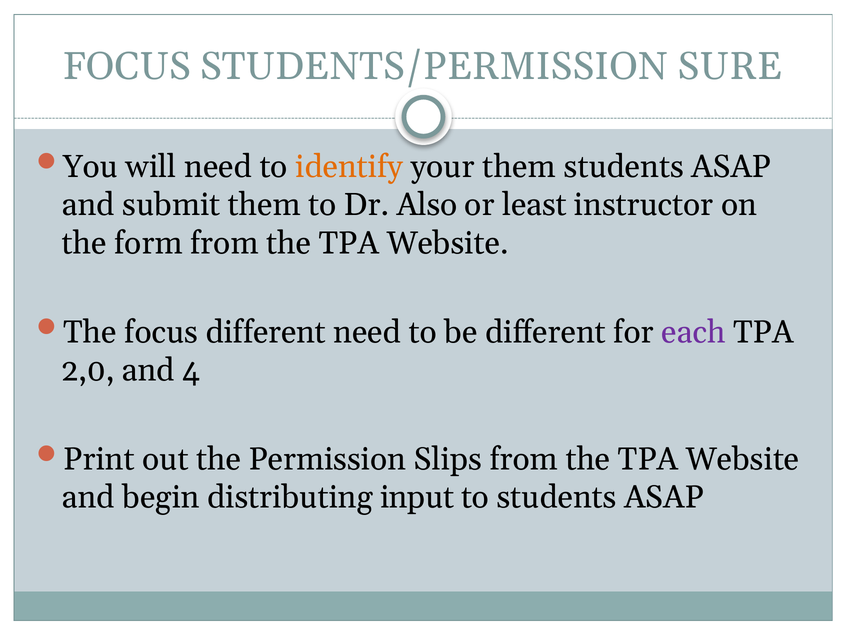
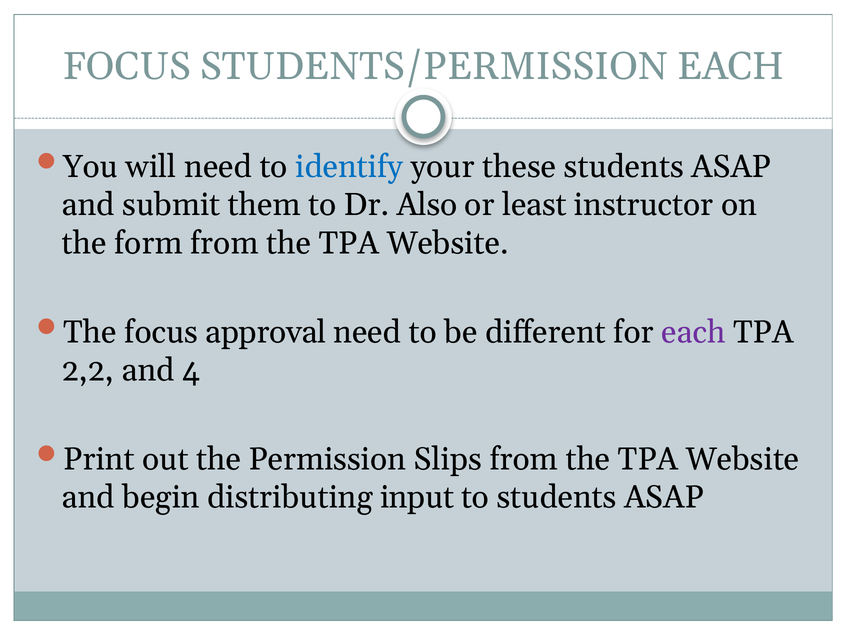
STUDENTS/PERMISSION SURE: SURE -> EACH
identify colour: orange -> blue
your them: them -> these
focus different: different -> approval
2,0: 2,0 -> 2,2
